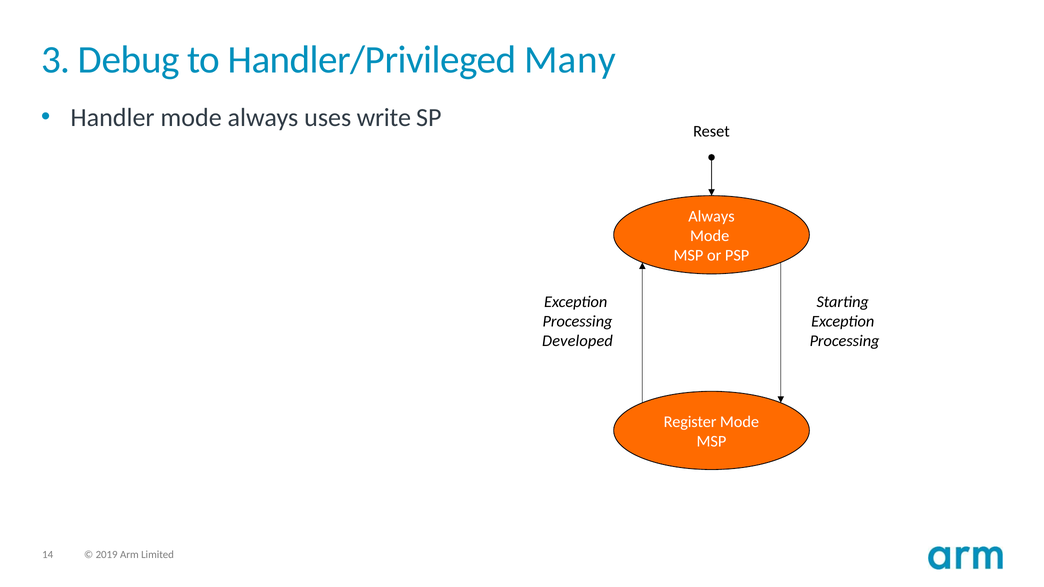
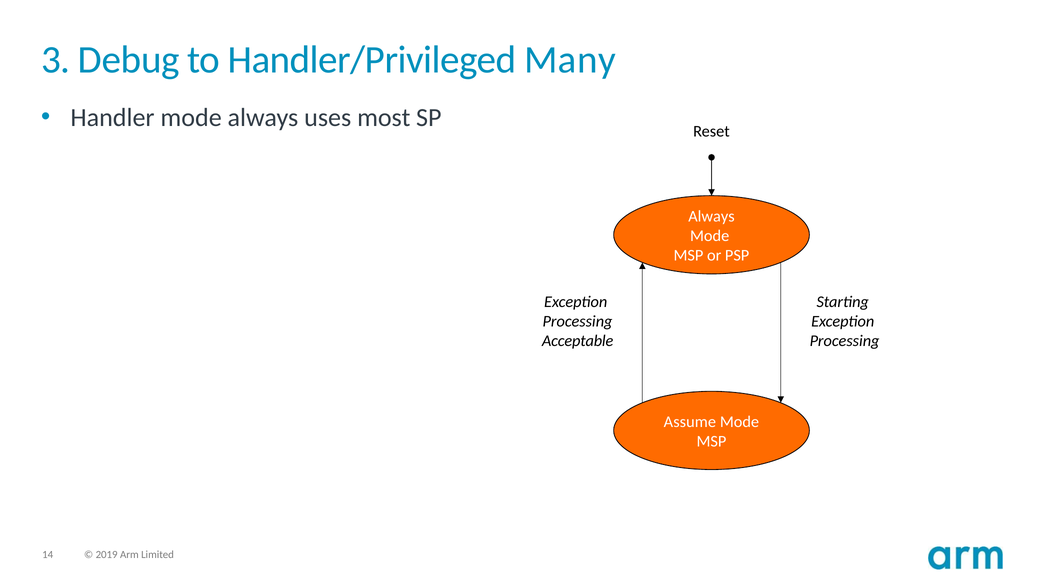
write: write -> most
Developed: Developed -> Acceptable
Register: Register -> Assume
